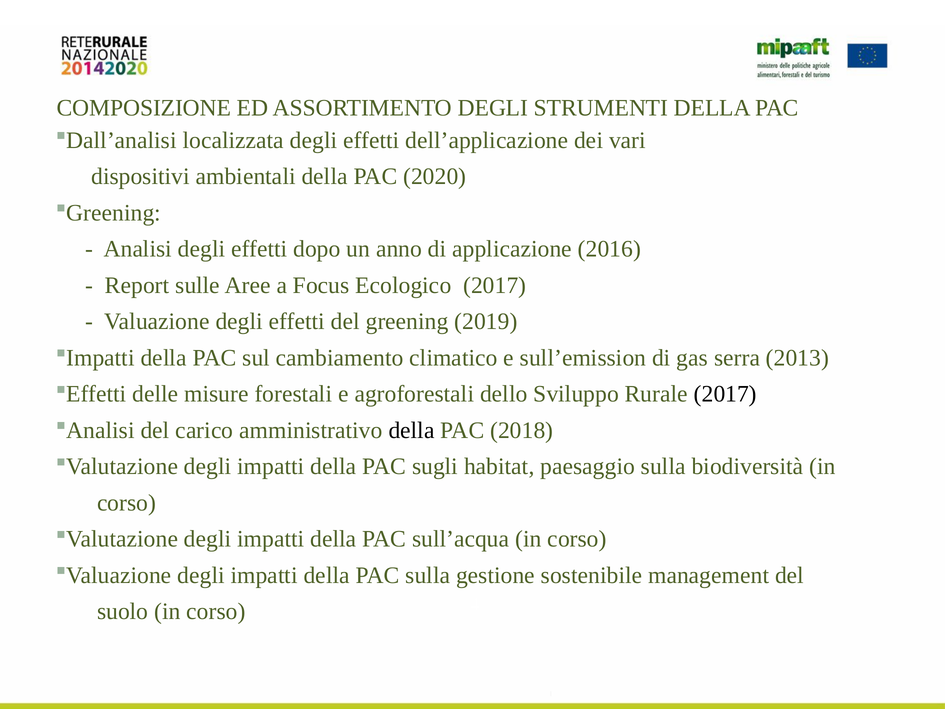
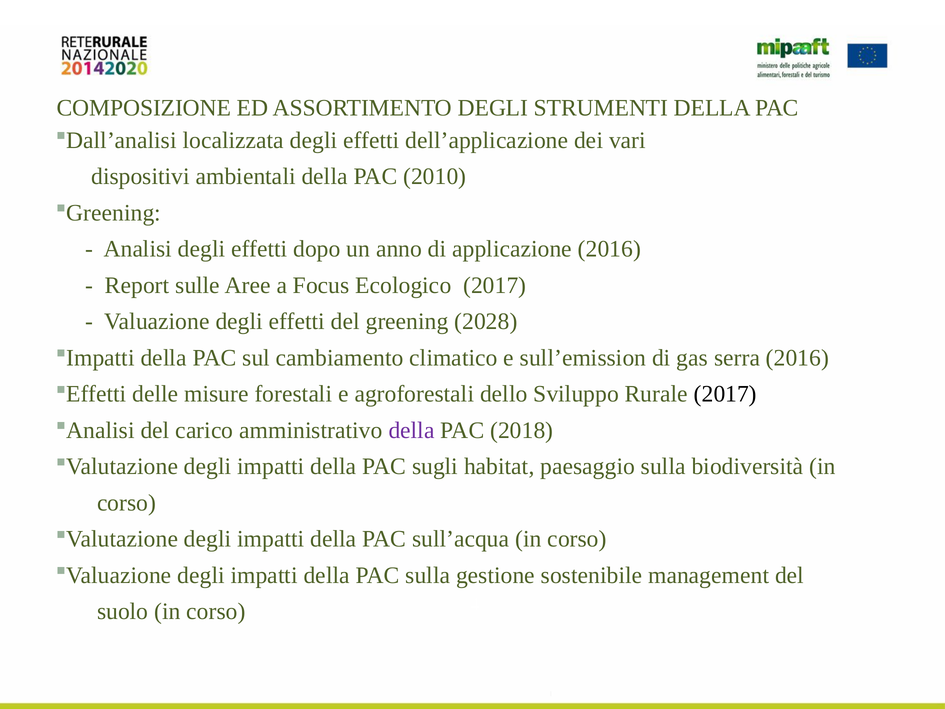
2020: 2020 -> 2010
2019: 2019 -> 2028
serra 2013: 2013 -> 2016
della at (412, 430) colour: black -> purple
